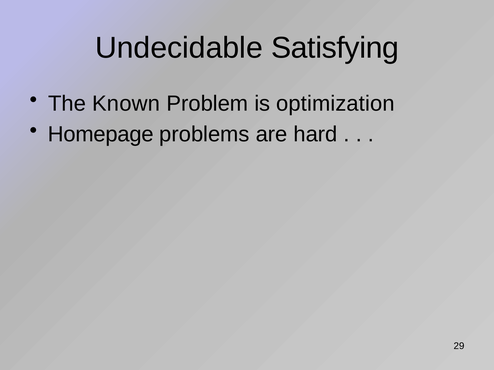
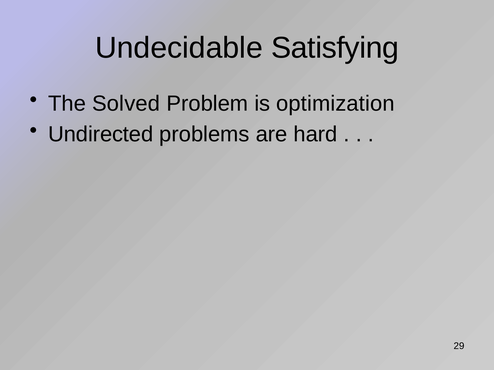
Known: Known -> Solved
Homepage: Homepage -> Undirected
